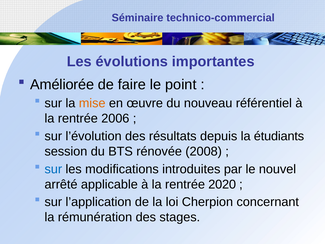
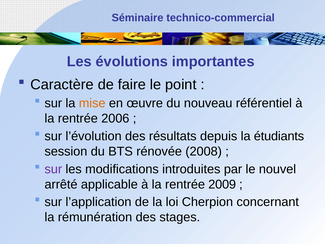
Améliorée: Améliorée -> Caractère
sur at (53, 169) colour: blue -> purple
2020: 2020 -> 2009
